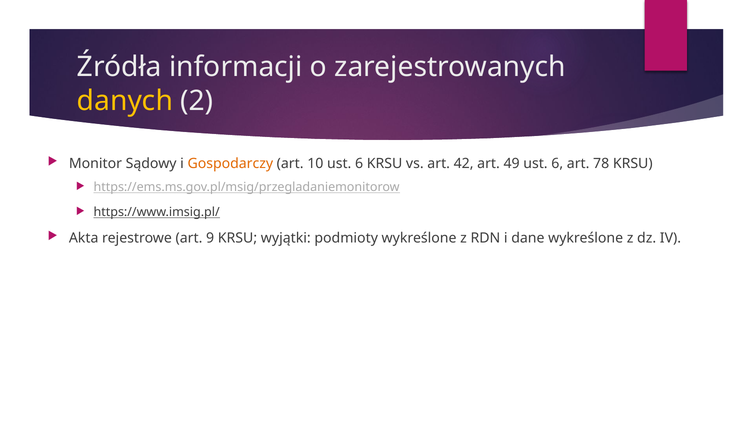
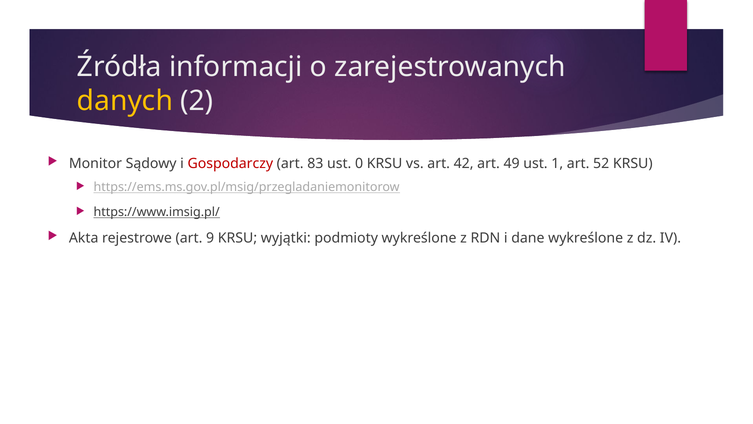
Gospodarczy colour: orange -> red
10: 10 -> 83
6 at (359, 163): 6 -> 0
49 ust 6: 6 -> 1
78: 78 -> 52
